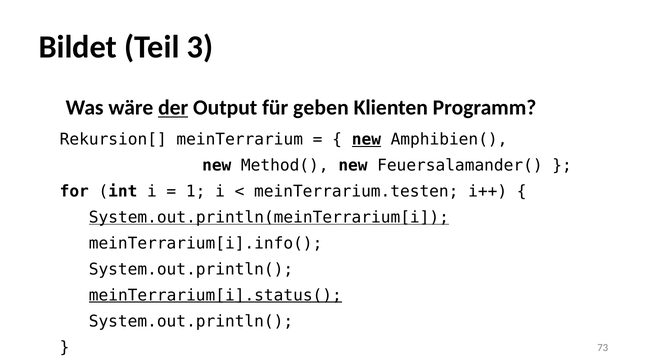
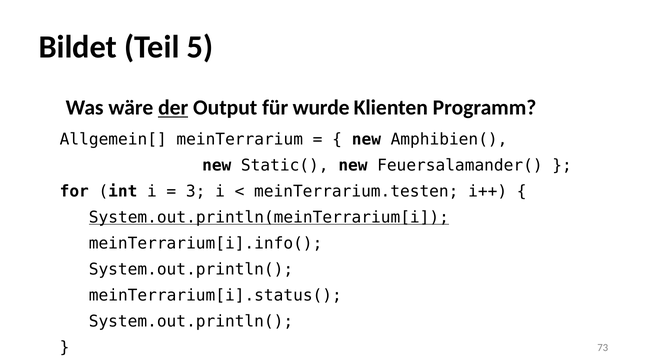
3: 3 -> 5
geben: geben -> wurde
Rekursion[: Rekursion[ -> Allgemein[
new at (366, 139) underline: present -> none
Method(: Method( -> Static(
1: 1 -> 3
meinTerrarium[i].status( underline: present -> none
